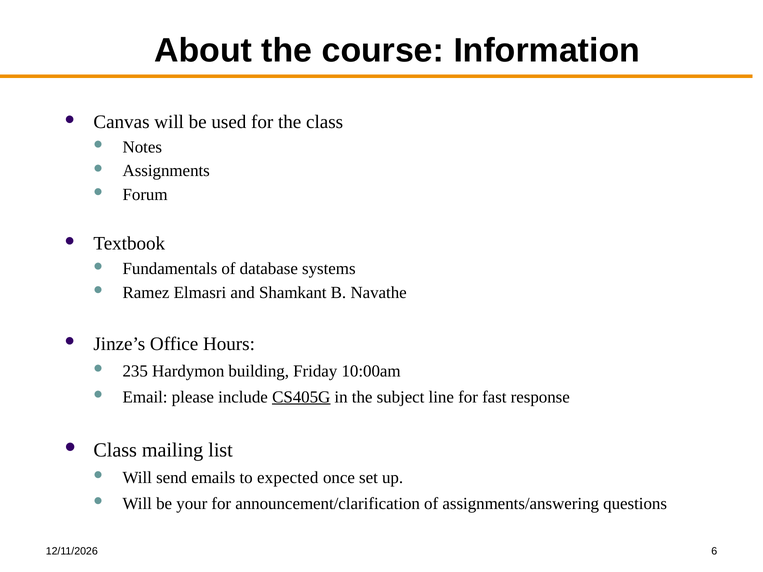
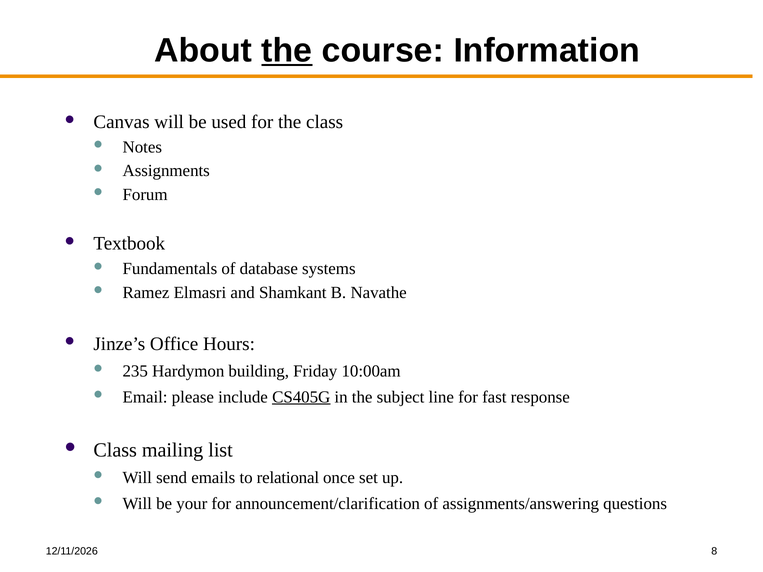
the at (287, 51) underline: none -> present
expected: expected -> relational
6: 6 -> 8
